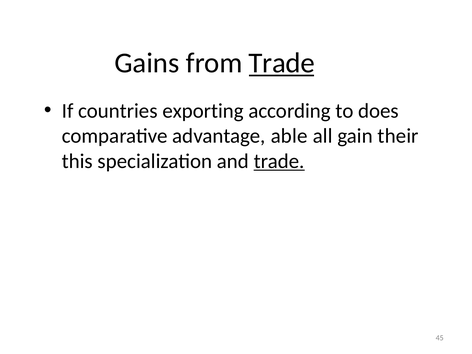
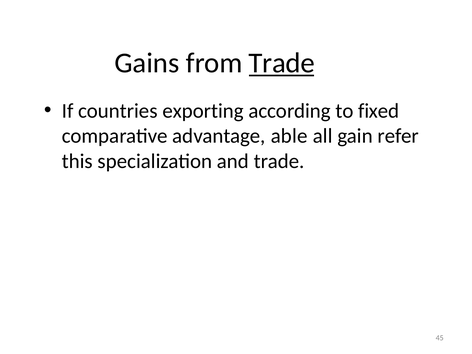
does: does -> fixed
their: their -> refer
trade at (279, 161) underline: present -> none
